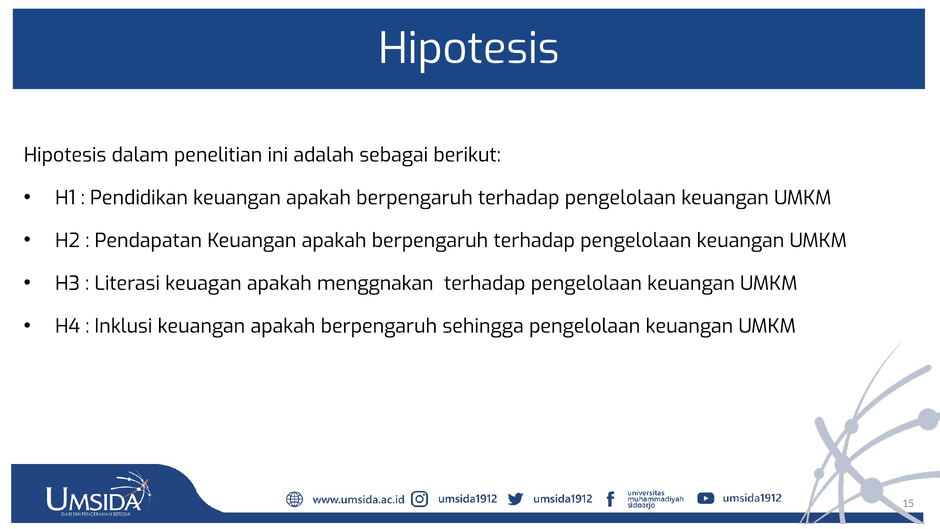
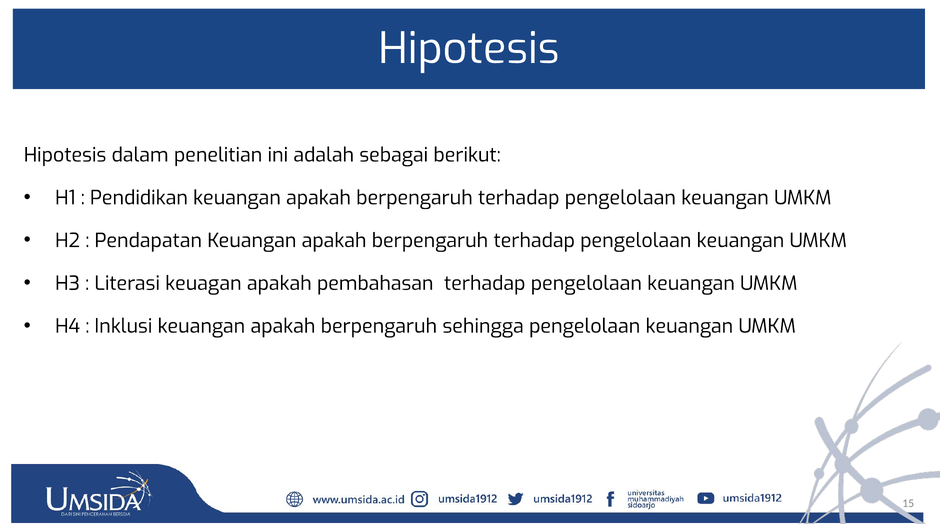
menggnakan: menggnakan -> pembahasan
